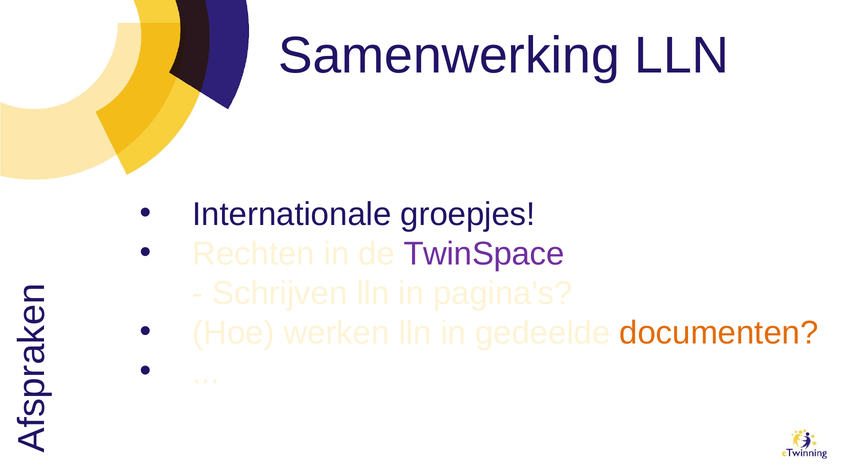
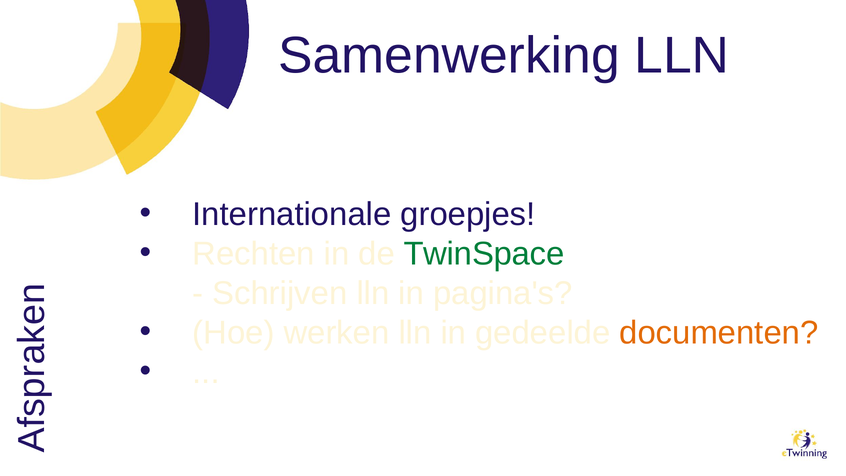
TwinSpace colour: purple -> green
